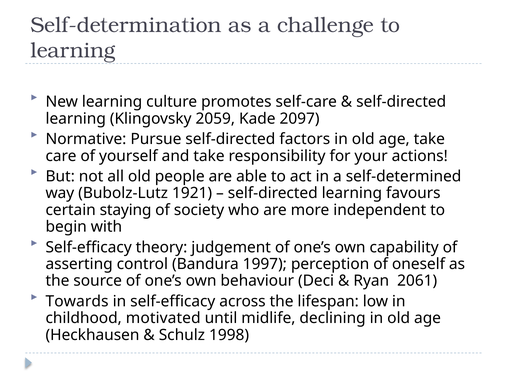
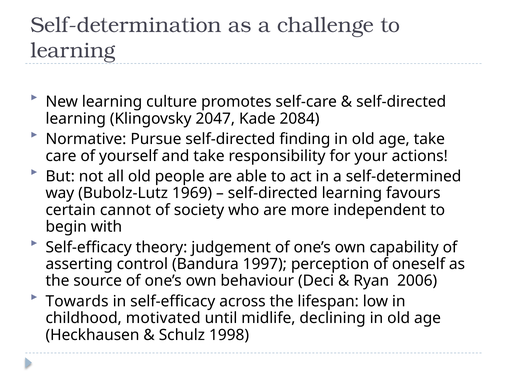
2059: 2059 -> 2047
2097: 2097 -> 2084
factors: factors -> finding
1921: 1921 -> 1969
staying: staying -> cannot
2061: 2061 -> 2006
